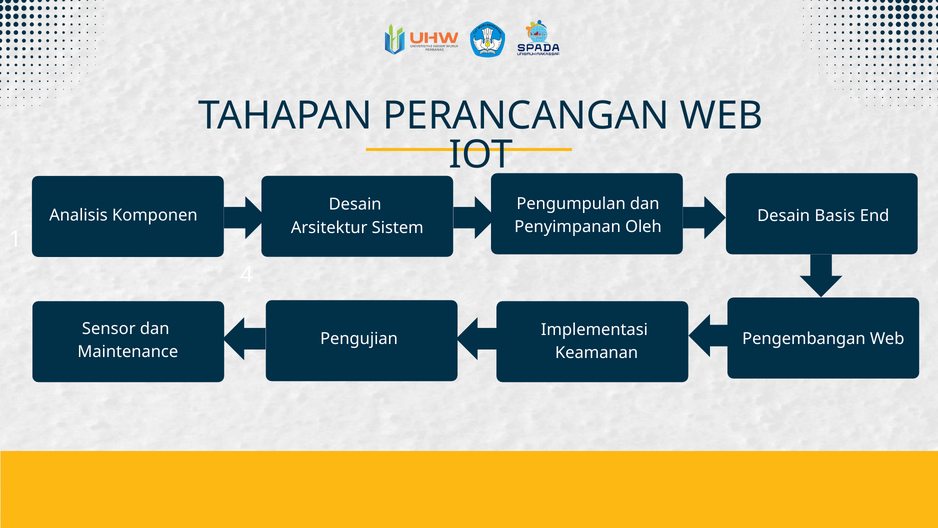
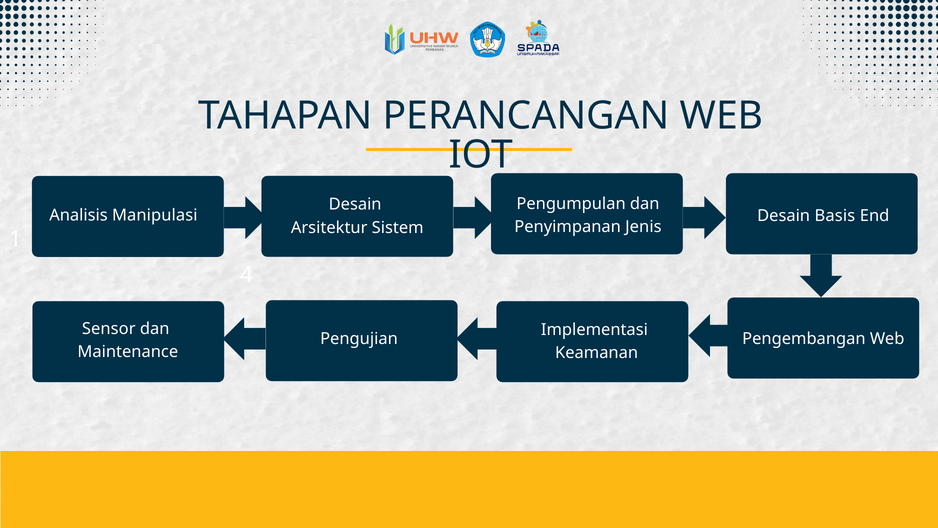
Komponen: Komponen -> Manipulasi
Oleh: Oleh -> Jenis
